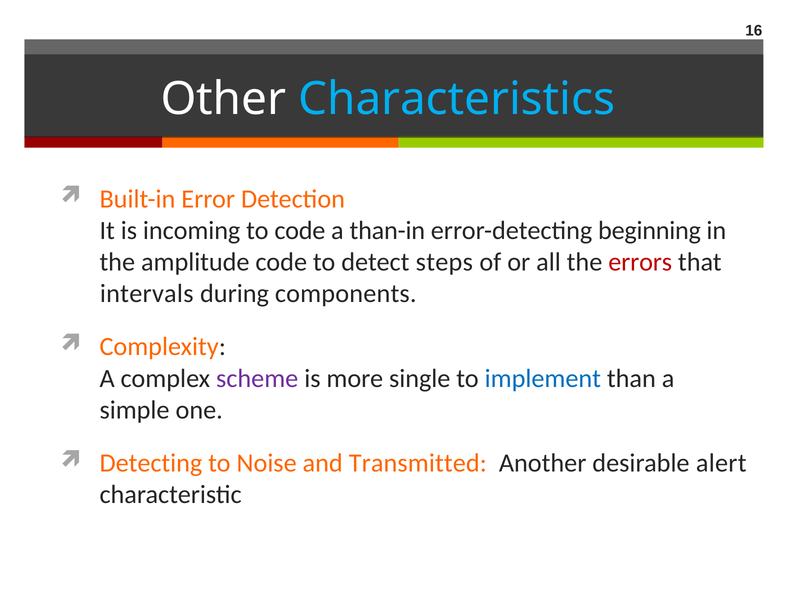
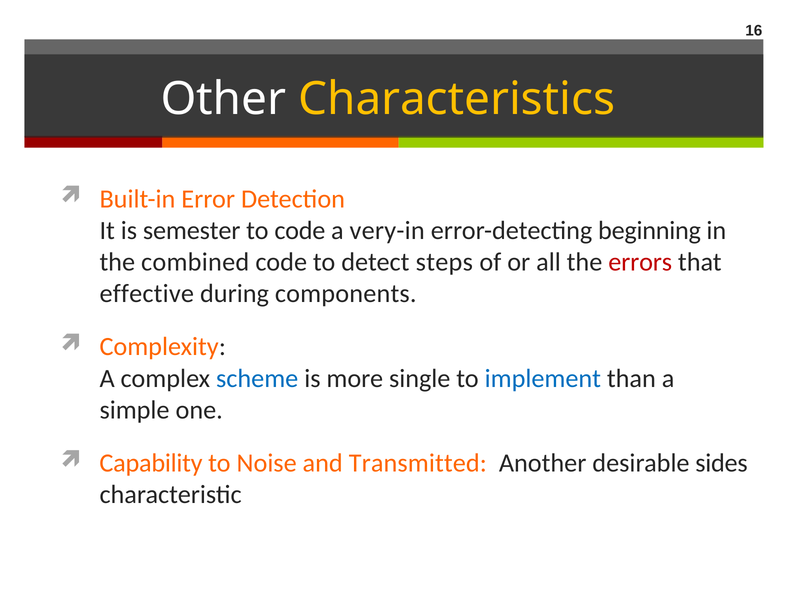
Characteristics colour: light blue -> yellow
incoming: incoming -> semester
than-in: than-in -> very-in
amplitude: amplitude -> combined
intervals: intervals -> effective
scheme colour: purple -> blue
Detecting: Detecting -> Capability
alert: alert -> sides
